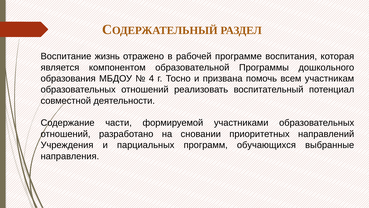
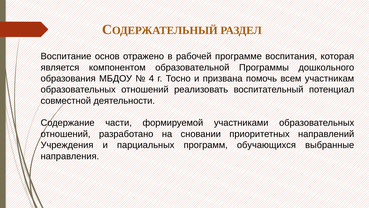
жизнь: жизнь -> основ
